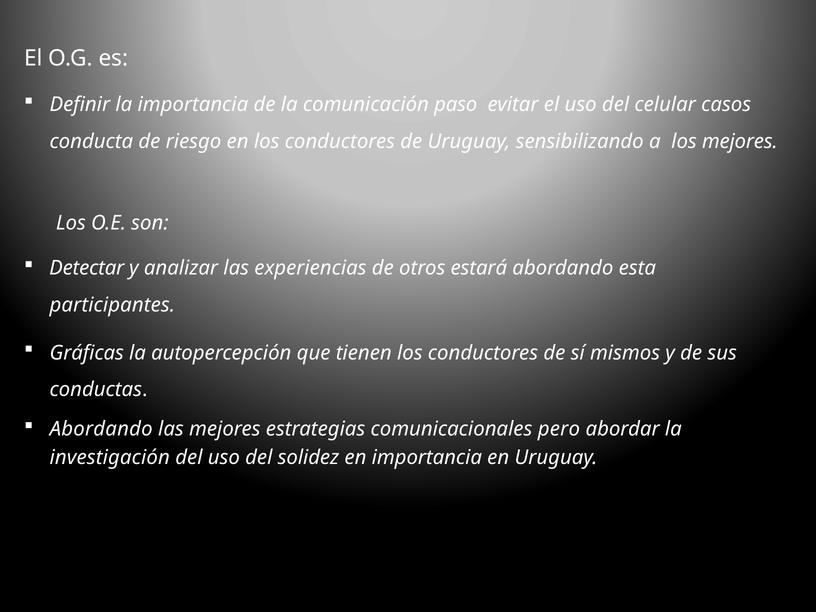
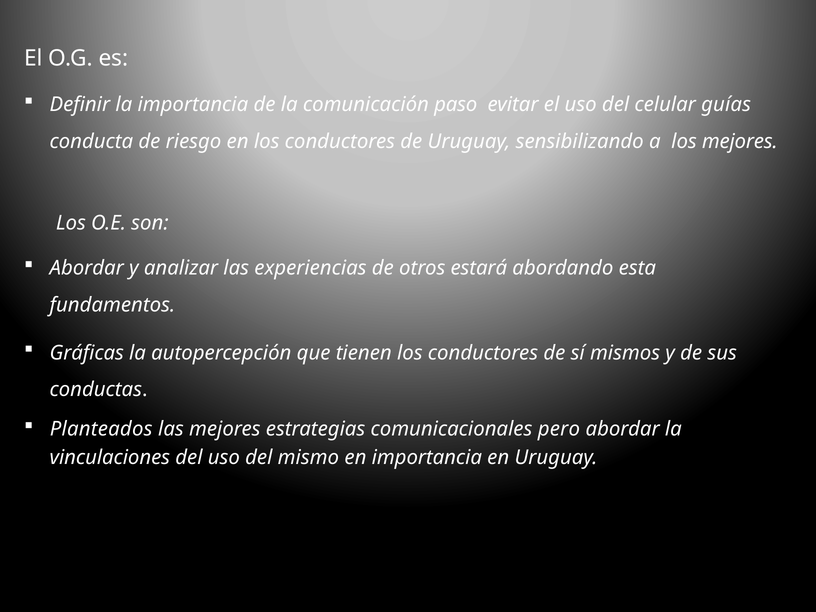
casos: casos -> guías
Detectar at (87, 268): Detectar -> Abordar
participantes: participantes -> fundamentos
Abordando at (101, 429): Abordando -> Planteados
investigación: investigación -> vinculaciones
solidez: solidez -> mismo
